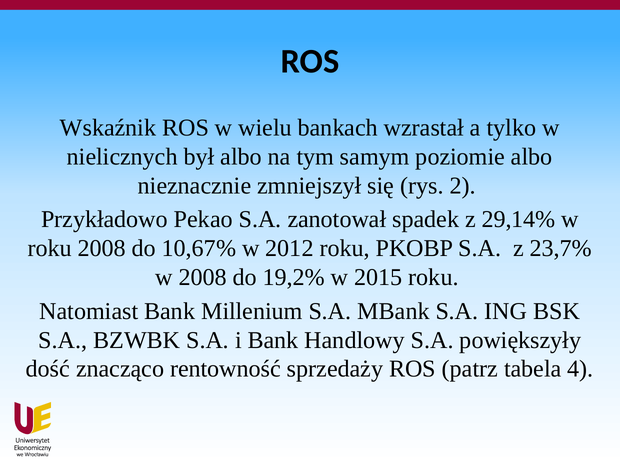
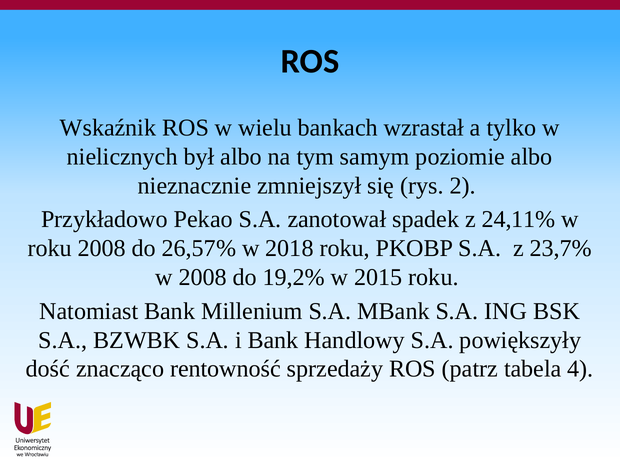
29,14%: 29,14% -> 24,11%
10,67%: 10,67% -> 26,57%
2012: 2012 -> 2018
